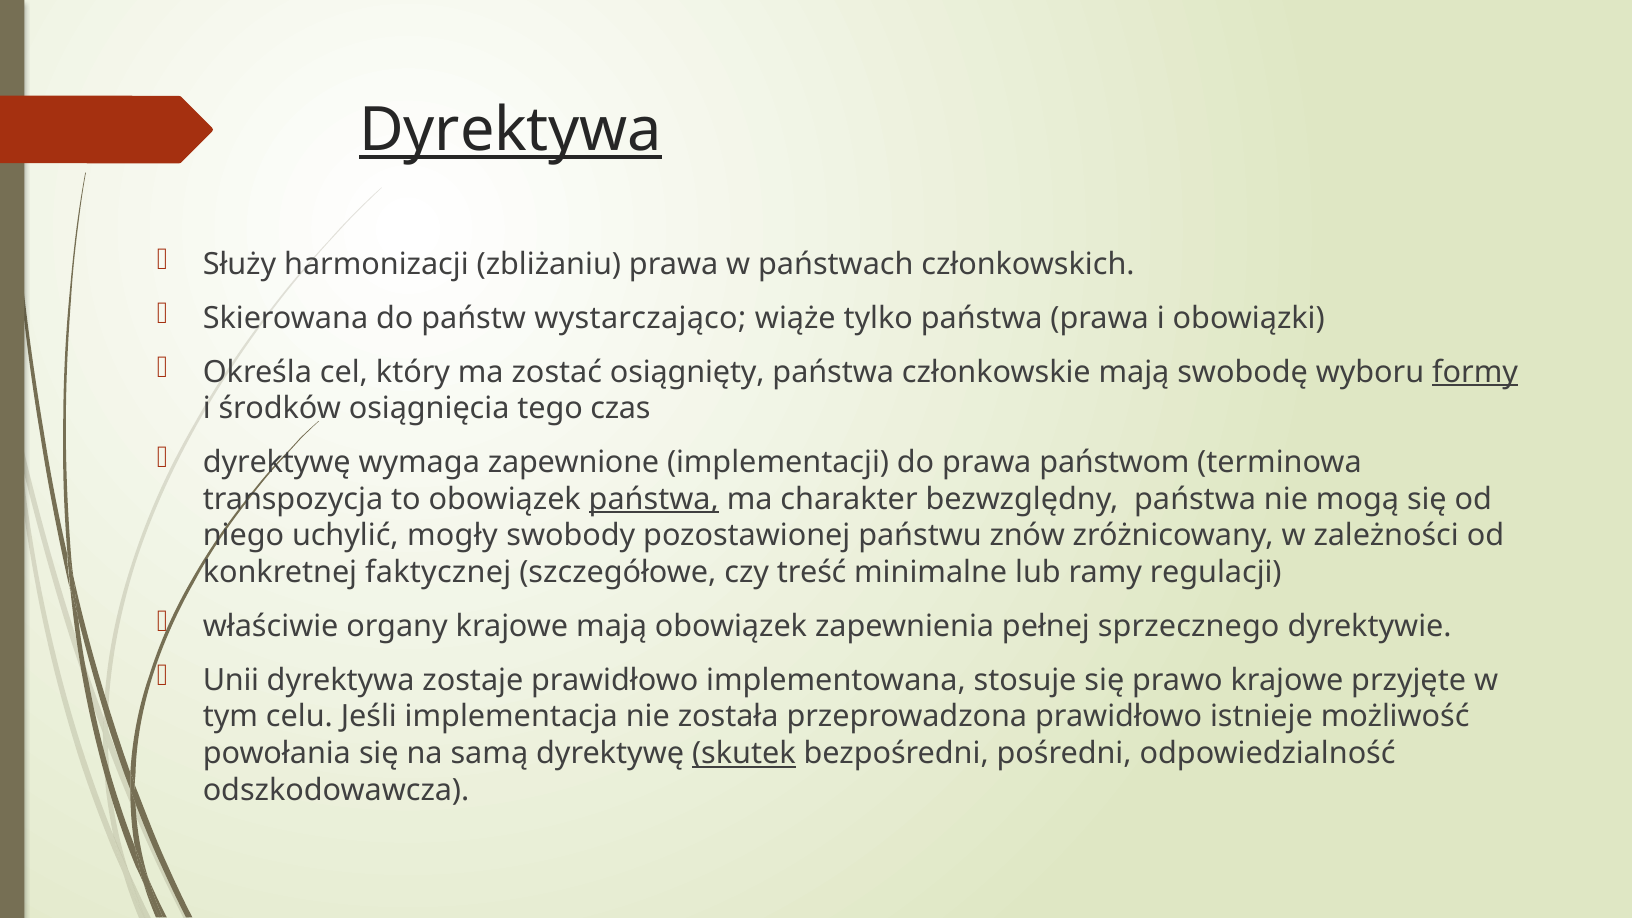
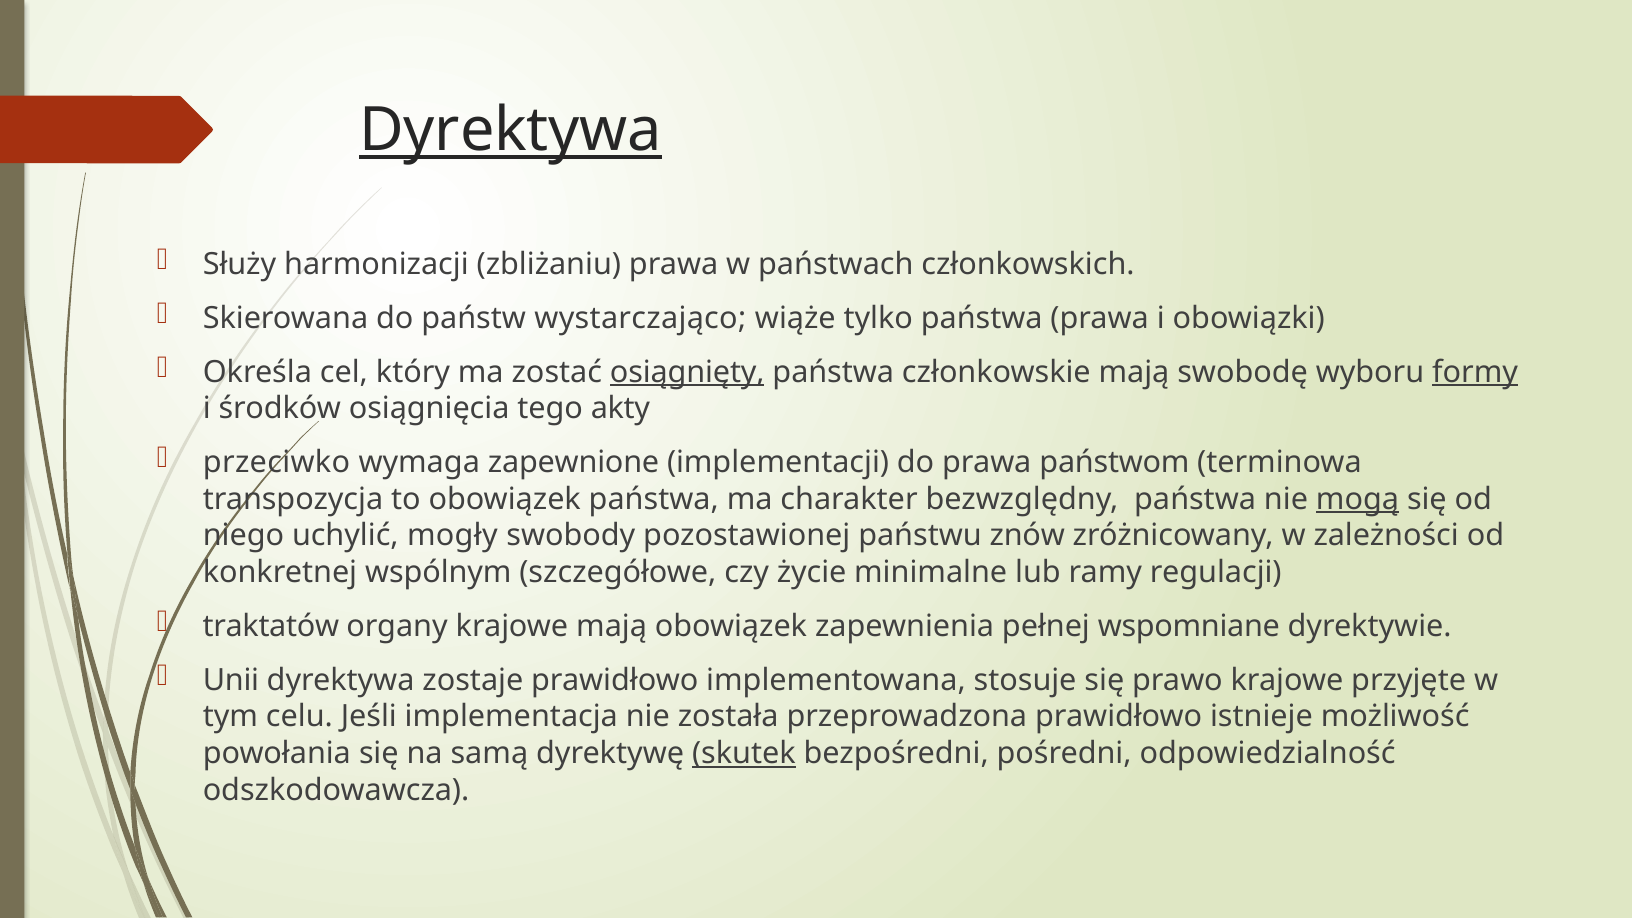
osiągnięty underline: none -> present
czas: czas -> akty
dyrektywę at (277, 462): dyrektywę -> przeciwko
państwa at (654, 499) underline: present -> none
mogą underline: none -> present
faktycznej: faktycznej -> wspólnym
treść: treść -> życie
właściwie: właściwie -> traktatów
sprzecznego: sprzecznego -> wspomniane
